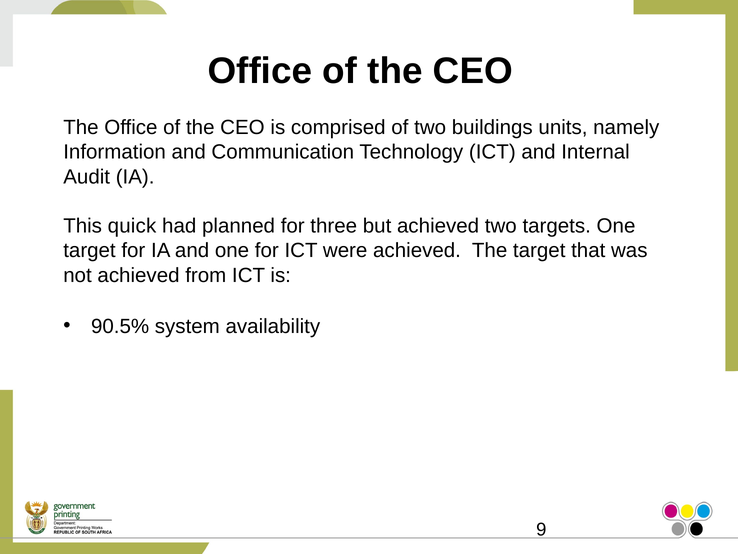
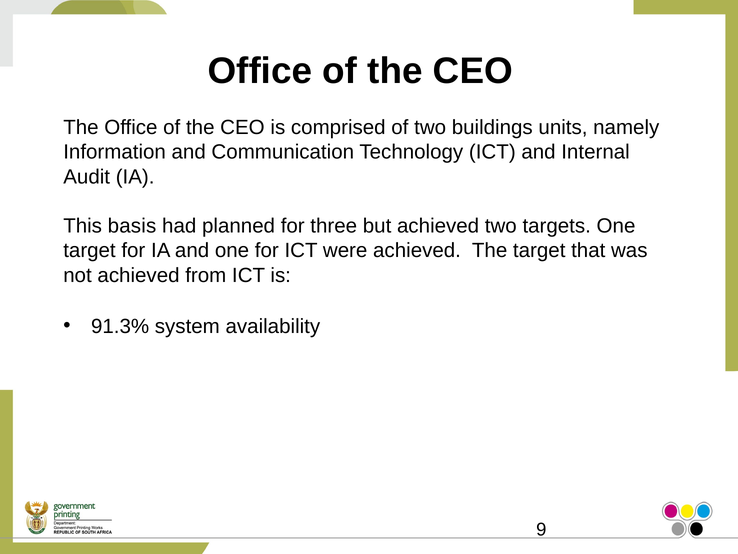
quick: quick -> basis
90.5%: 90.5% -> 91.3%
